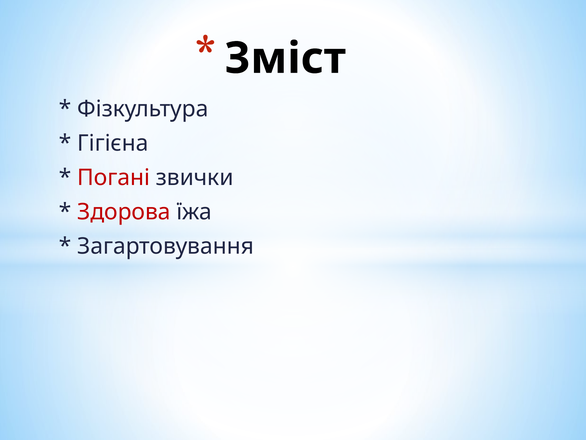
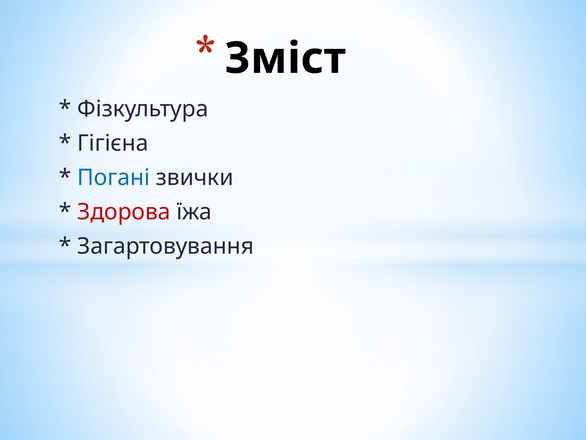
Погані colour: red -> blue
